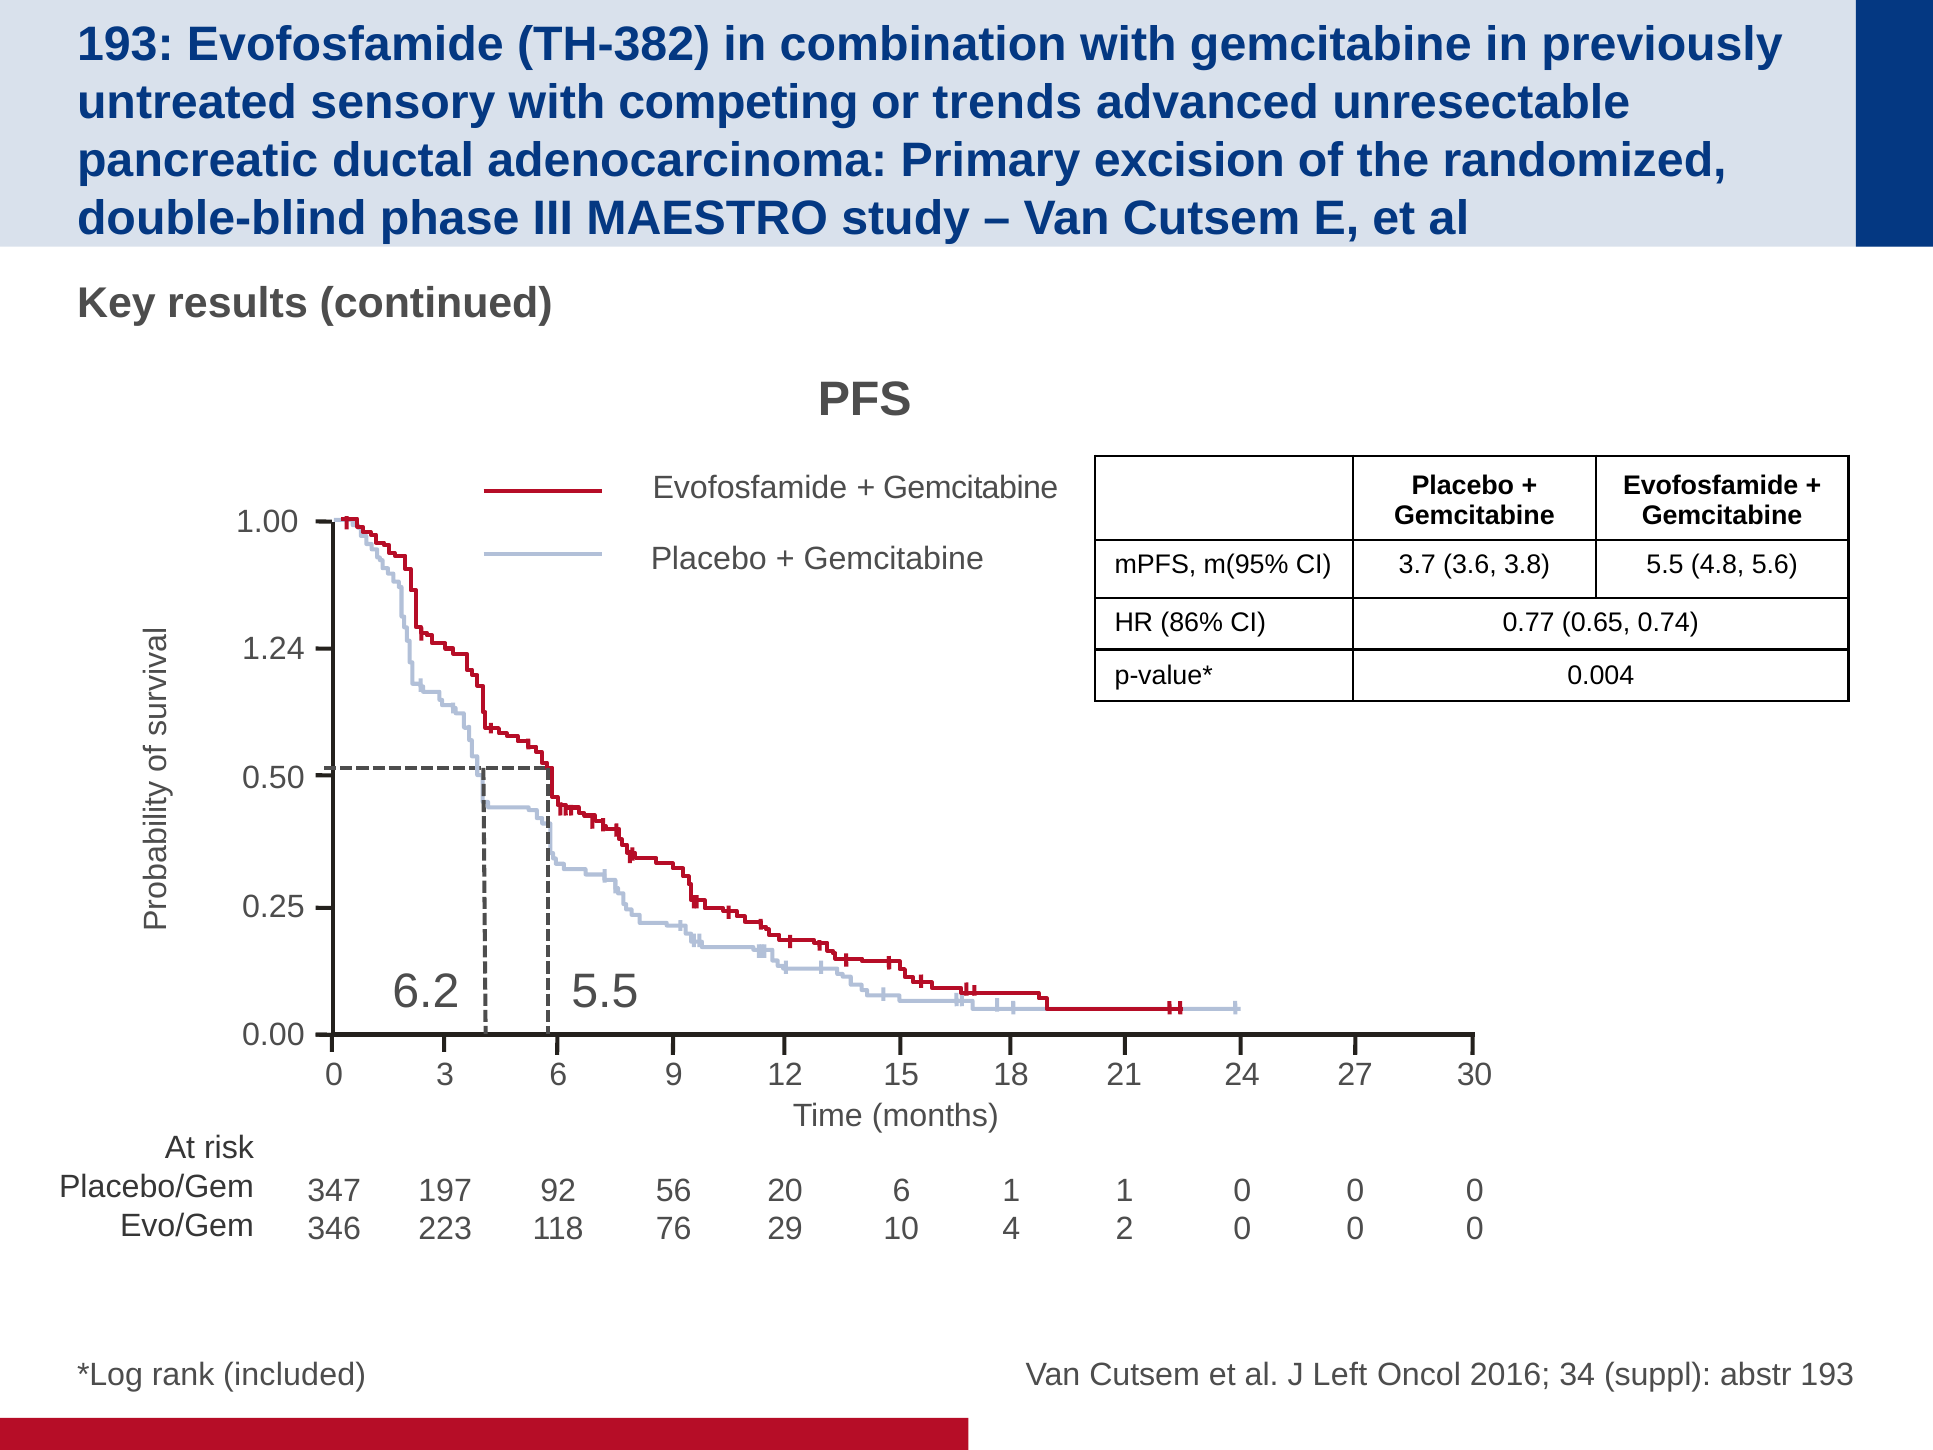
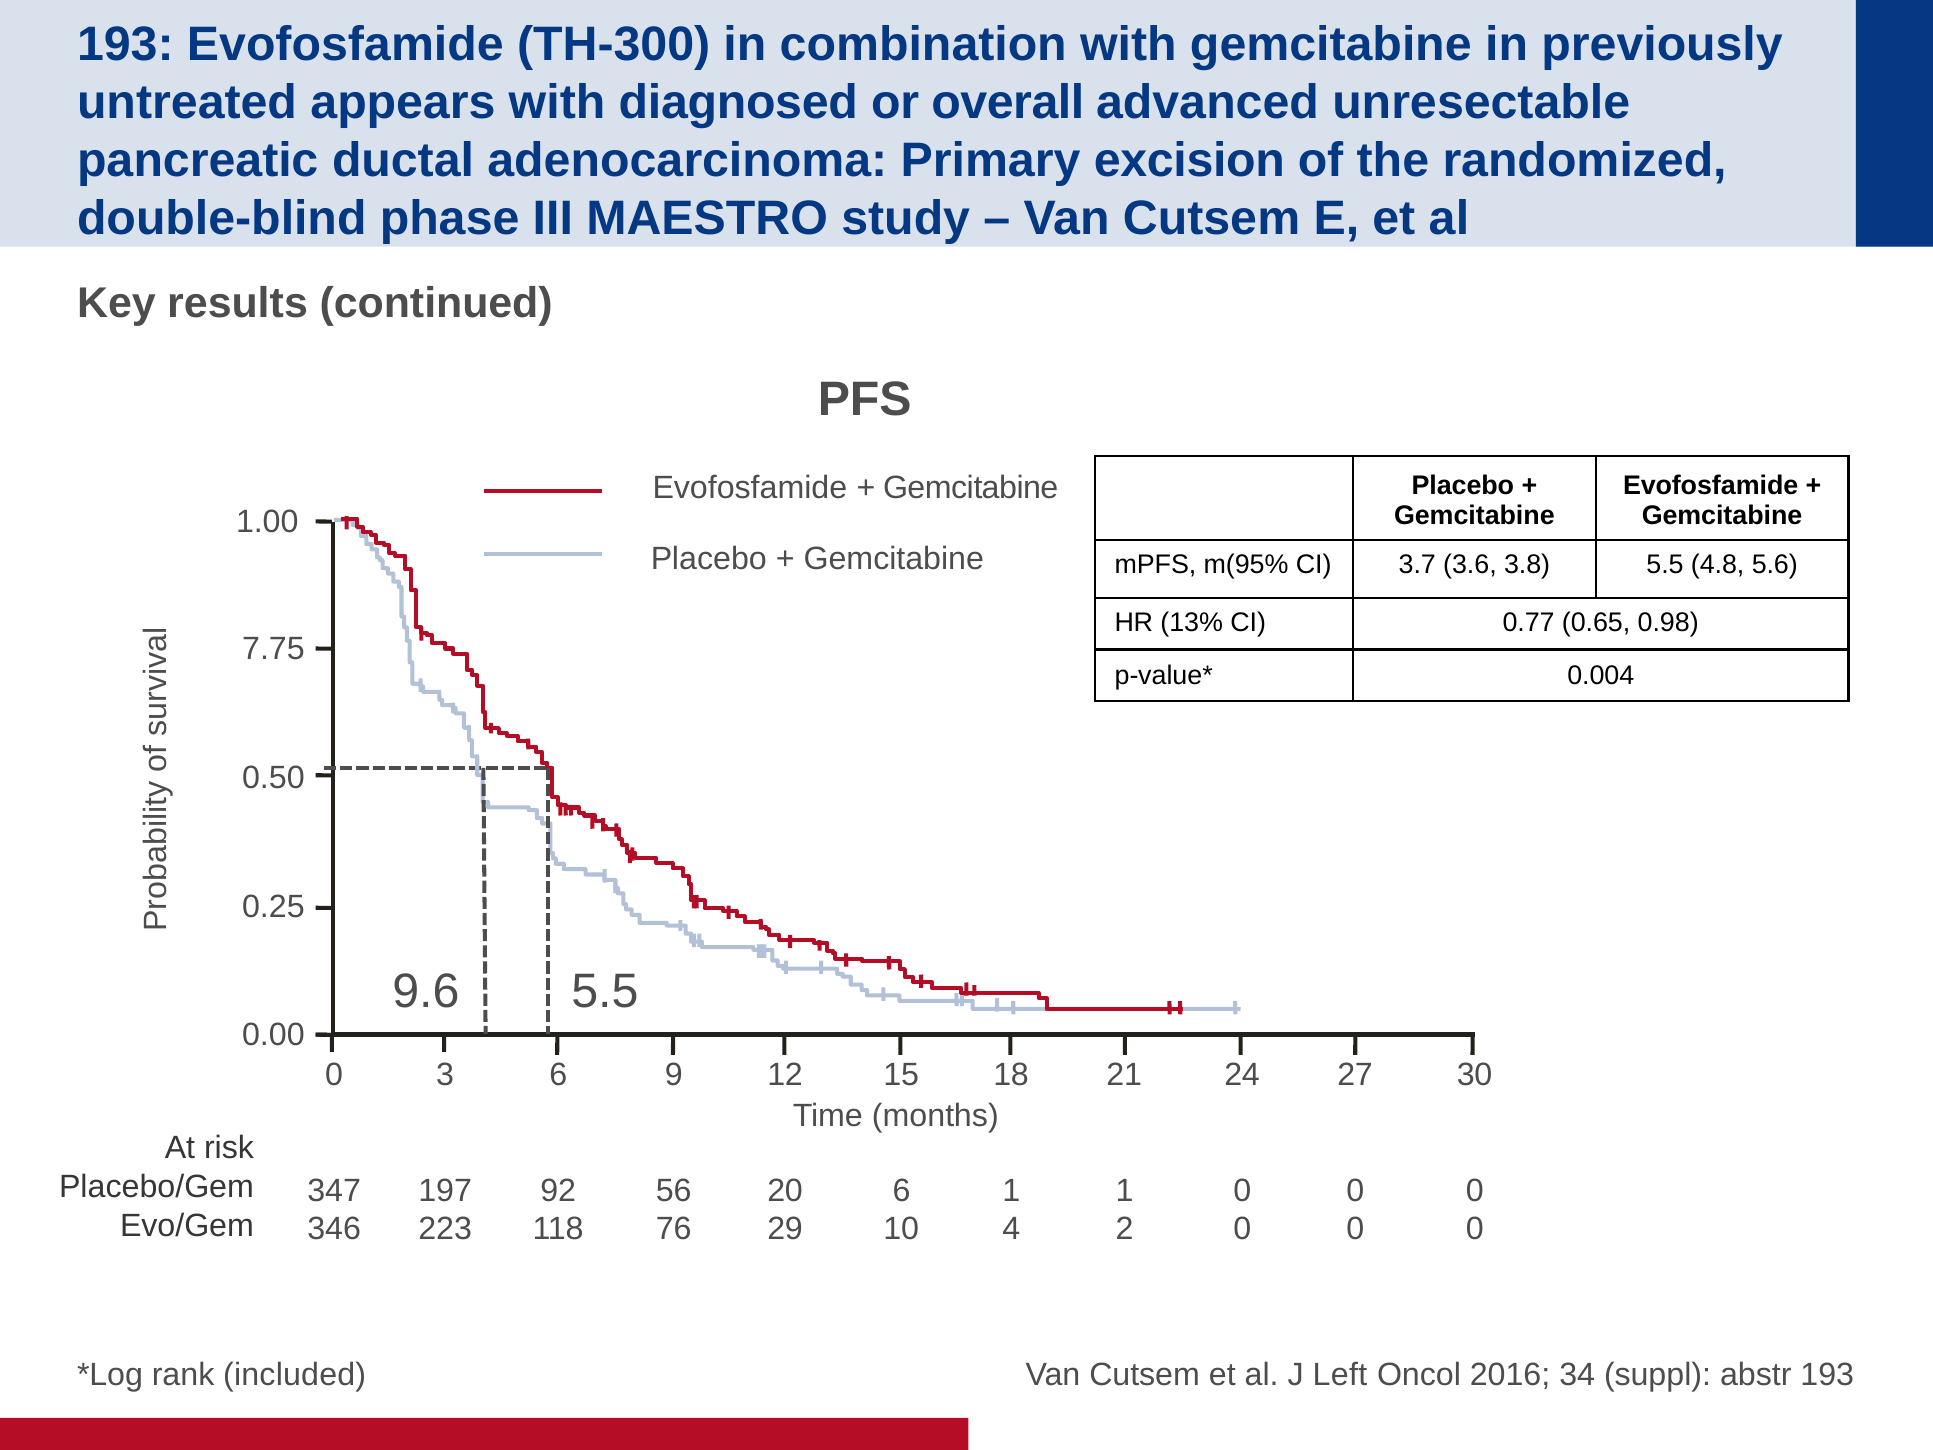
TH-382: TH-382 -> TH-300
sensory: sensory -> appears
competing: competing -> diagnosed
trends: trends -> overall
86%: 86% -> 13%
0.74: 0.74 -> 0.98
1.24: 1.24 -> 7.75
6.2: 6.2 -> 9.6
